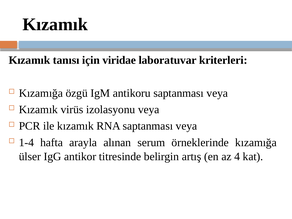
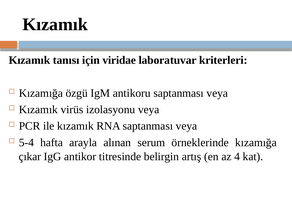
1-4: 1-4 -> 5-4
ülser: ülser -> çıkar
